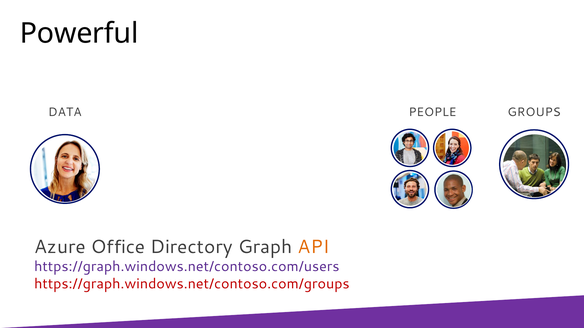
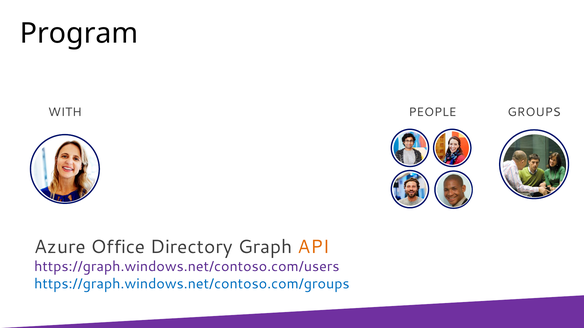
Powerful: Powerful -> Program
DATA: DATA -> WITH
https://graph.windows.net/contoso.com/groups colour: red -> blue
